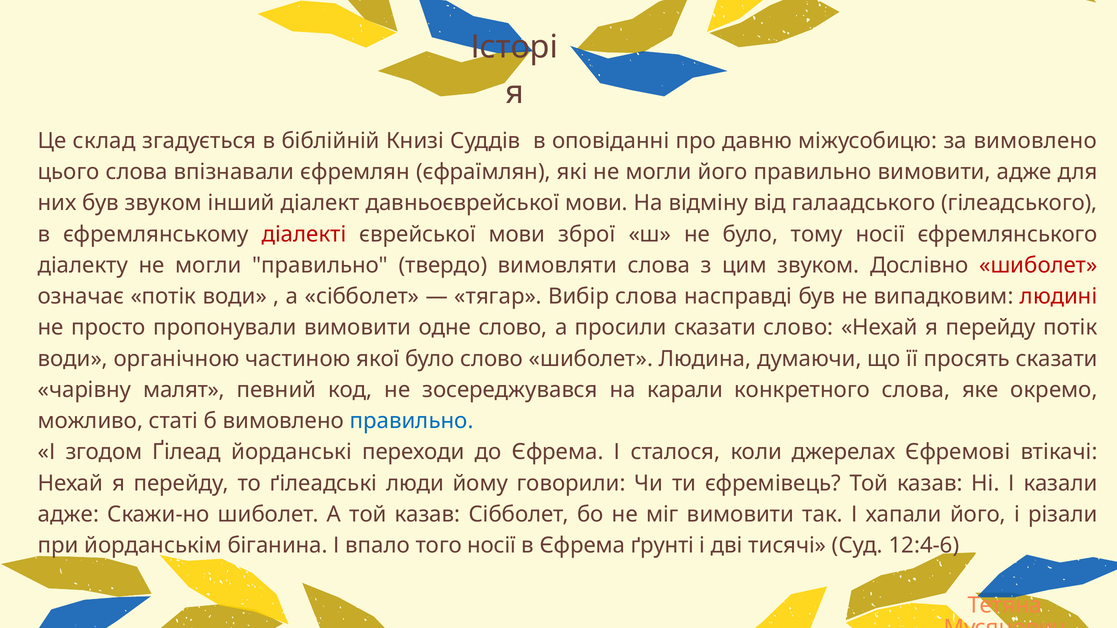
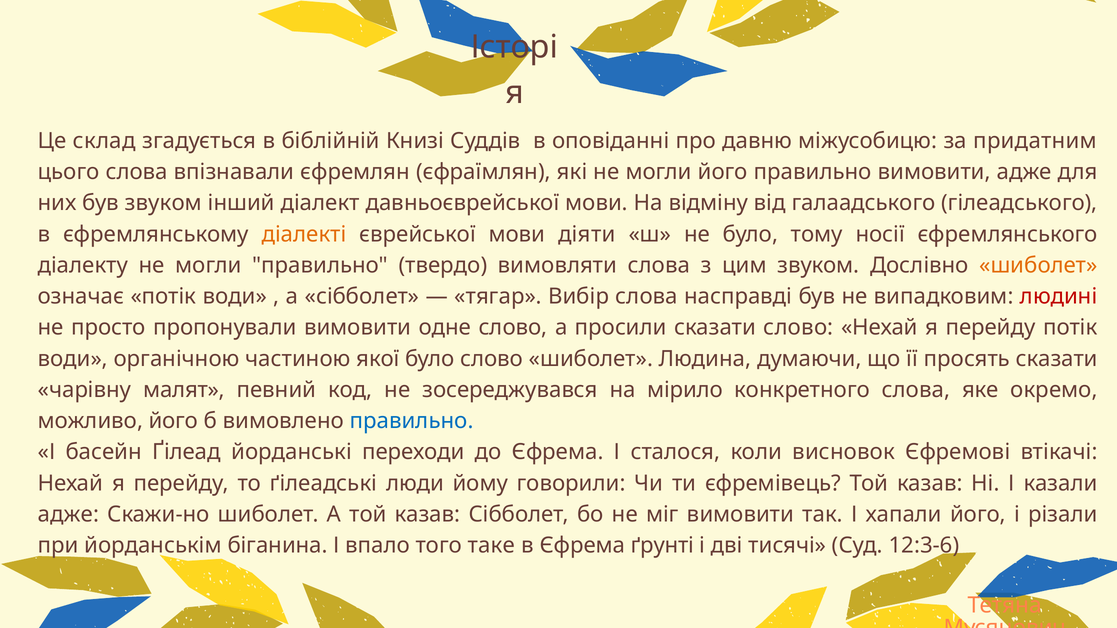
за вимовлено: вимовлено -> придатним
діалекті colour: red -> orange
зброї: зброї -> діяти
шиболет at (1038, 265) colour: red -> orange
карали: карали -> мірило
можливо статі: статі -> його
згодом: згодом -> басейн
джерелах: джерелах -> висновок
того носії: носії -> таке
12:4-6: 12:4-6 -> 12:3-6
